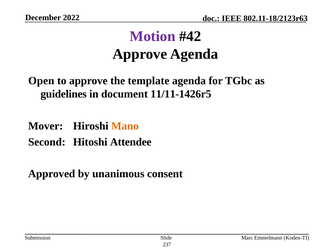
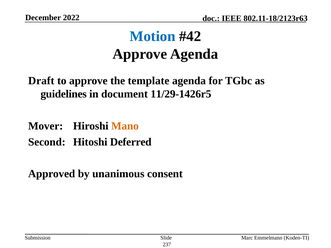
Motion colour: purple -> blue
Open: Open -> Draft
11/11-1426r5: 11/11-1426r5 -> 11/29-1426r5
Attendee: Attendee -> Deferred
